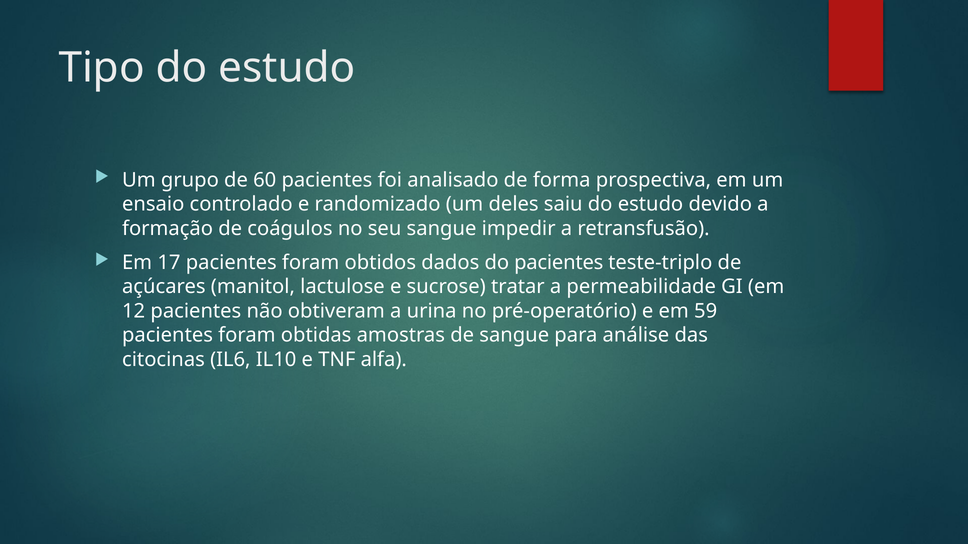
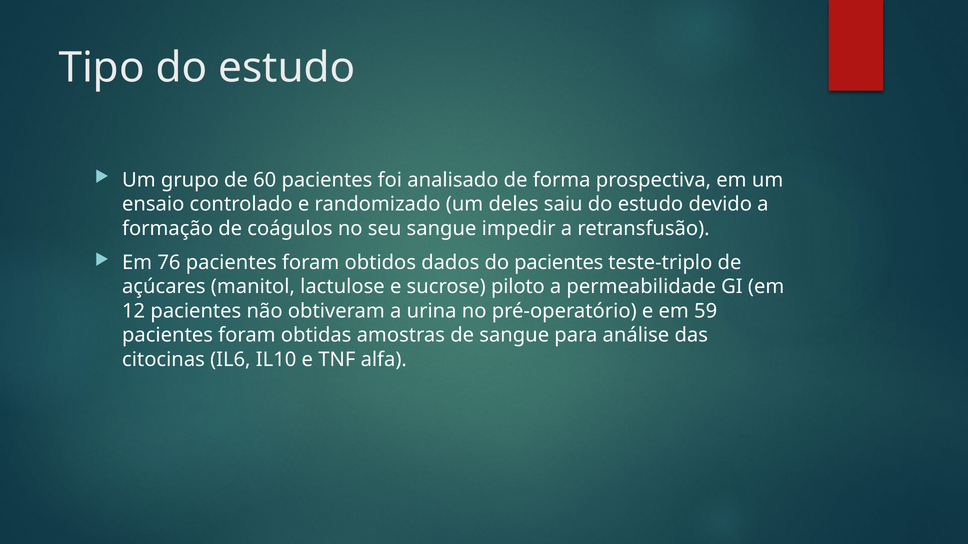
17: 17 -> 76
tratar: tratar -> piloto
